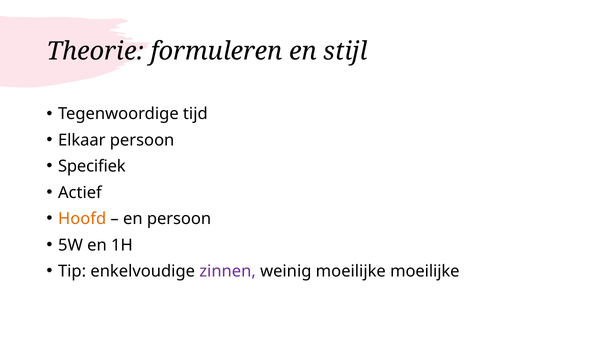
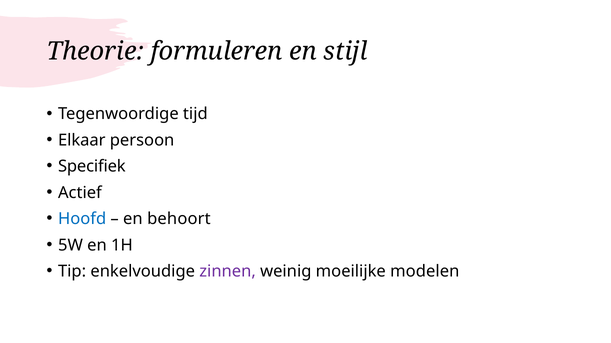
Hoofd colour: orange -> blue
en persoon: persoon -> behoort
moeilijke moeilijke: moeilijke -> modelen
